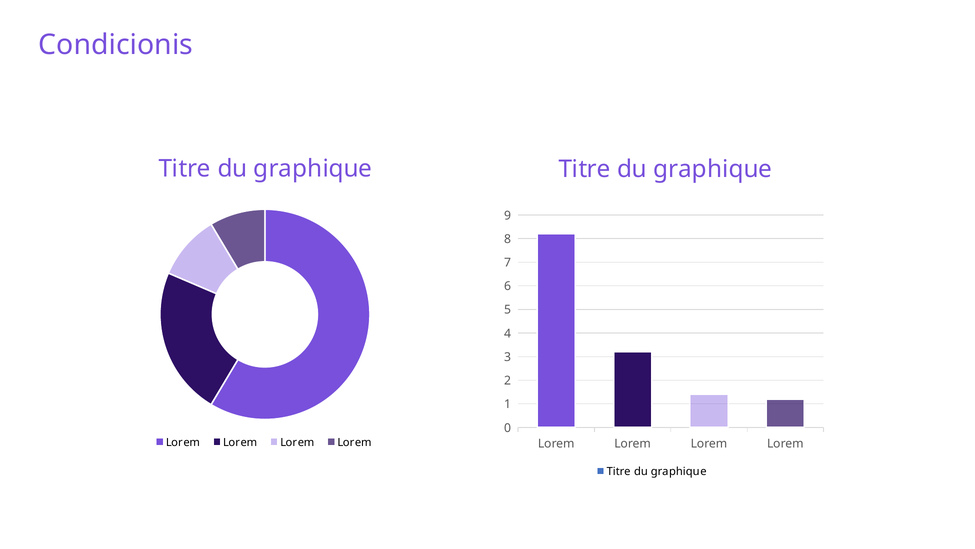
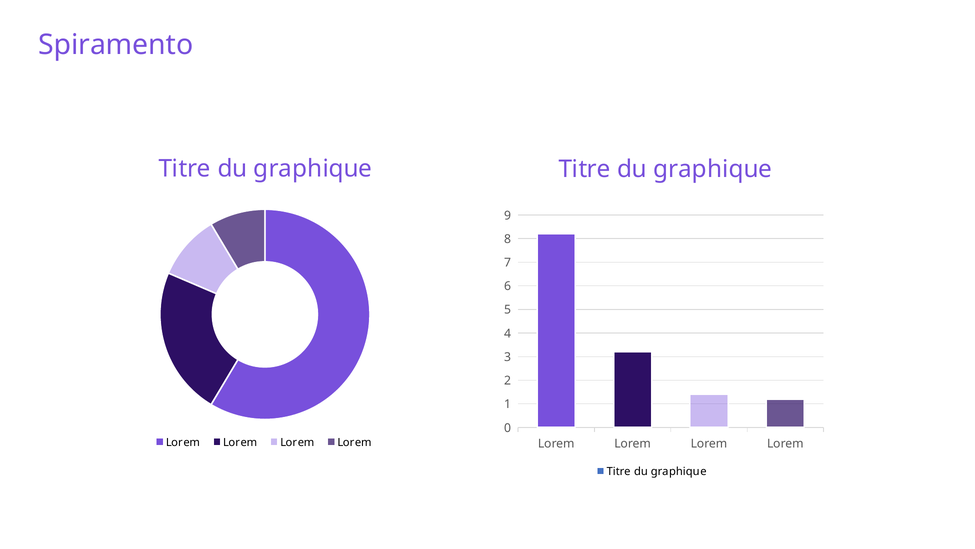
Condicionis: Condicionis -> Spiramento
